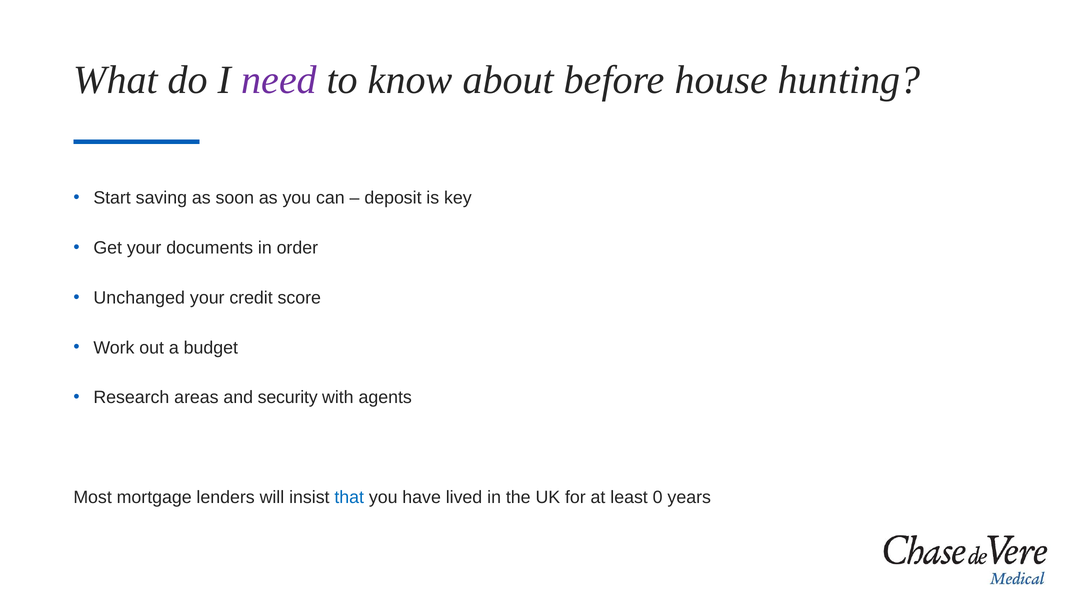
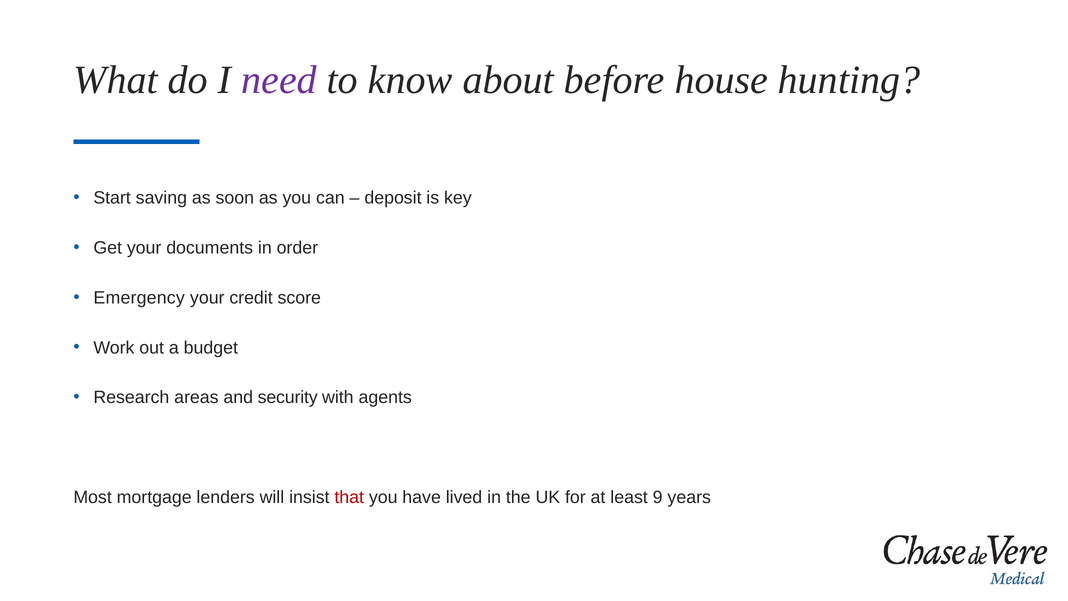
Unchanged: Unchanged -> Emergency
that colour: blue -> red
0: 0 -> 9
